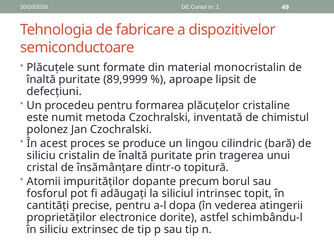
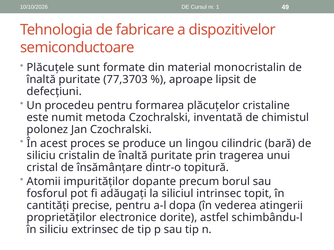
89,9999: 89,9999 -> 77,3703
